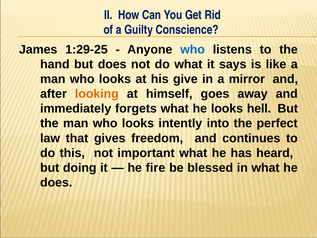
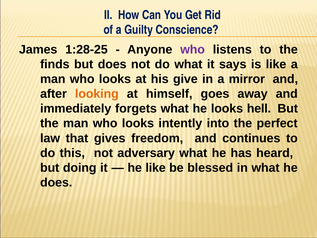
1:29-25: 1:29-25 -> 1:28-25
who at (193, 49) colour: blue -> purple
hand: hand -> finds
important: important -> adversary
he fire: fire -> like
